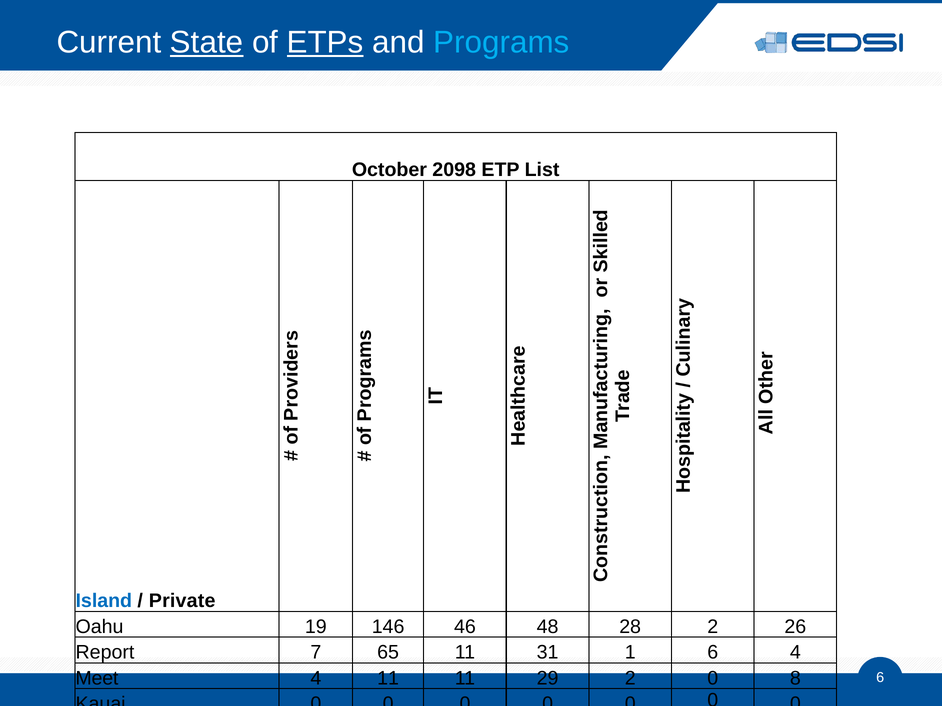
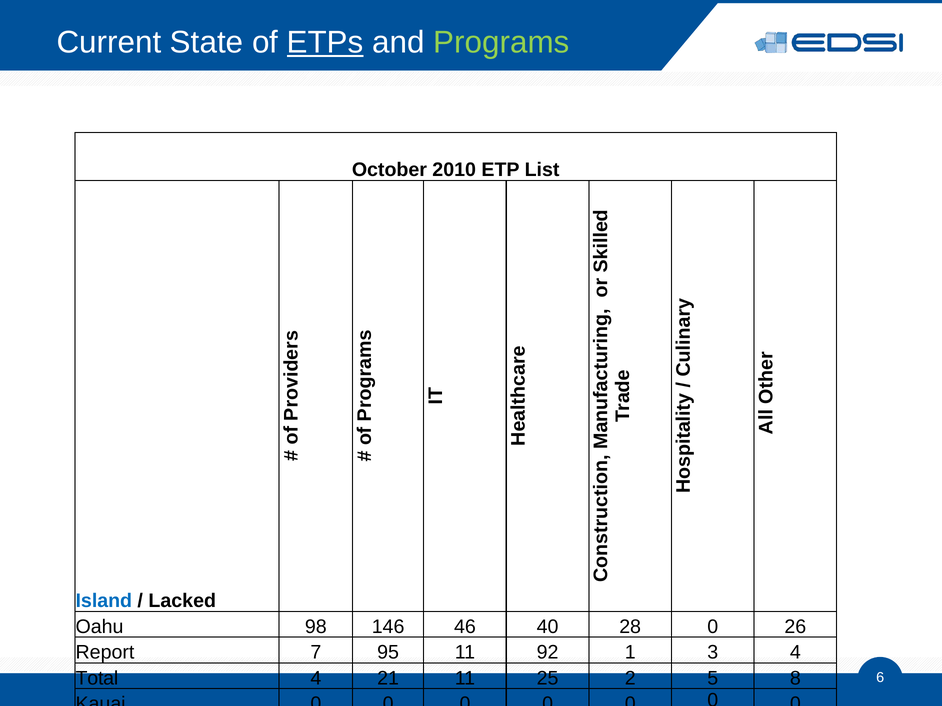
State underline: present -> none
Programs at (501, 42) colour: light blue -> light green
2098: 2098 -> 2010
Private: Private -> Lacked
19: 19 -> 98
48: 48 -> 40
28 2: 2 -> 0
65: 65 -> 95
31: 31 -> 92
1 6: 6 -> 3
Meet at (97, 679): Meet -> Total
4 11: 11 -> 21
29: 29 -> 25
2 0: 0 -> 5
